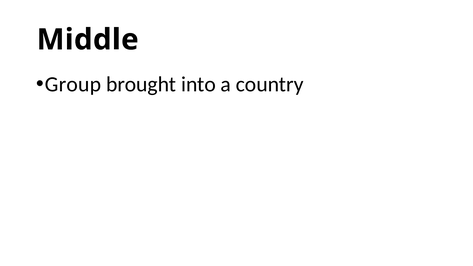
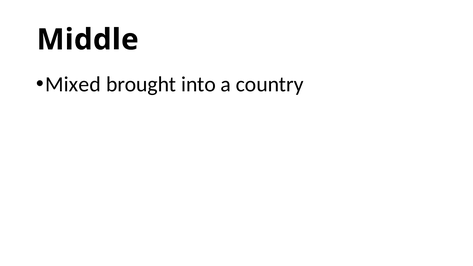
Group: Group -> Mixed
